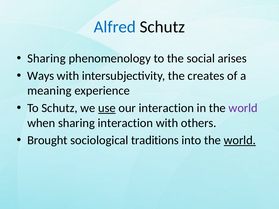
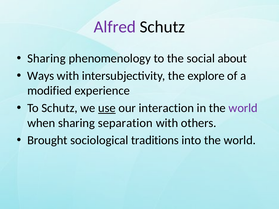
Alfred colour: blue -> purple
arises: arises -> about
creates: creates -> explore
meaning: meaning -> modified
sharing interaction: interaction -> separation
world at (240, 140) underline: present -> none
